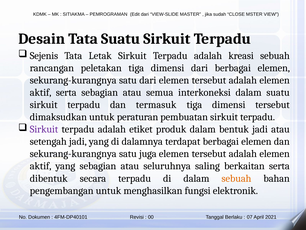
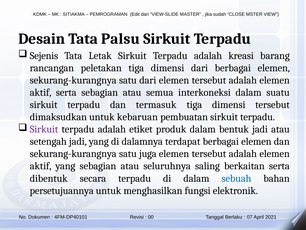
Tata Suatu: Suatu -> Palsu
kreasi sebuah: sebuah -> barang
peraturan: peraturan -> kebaruan
sebuah at (236, 178) colour: orange -> blue
pengembangan: pengembangan -> persetujuannya
